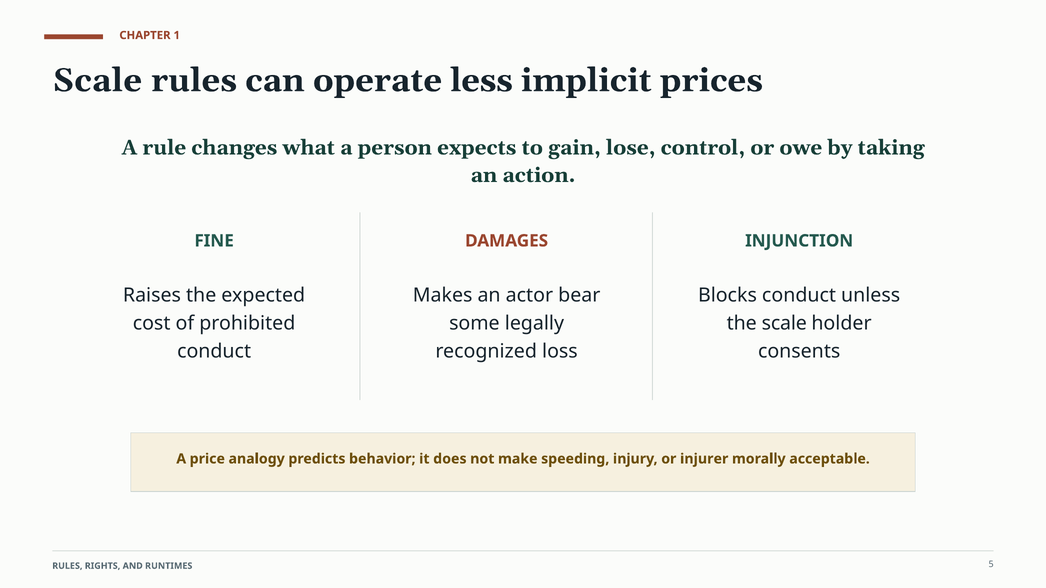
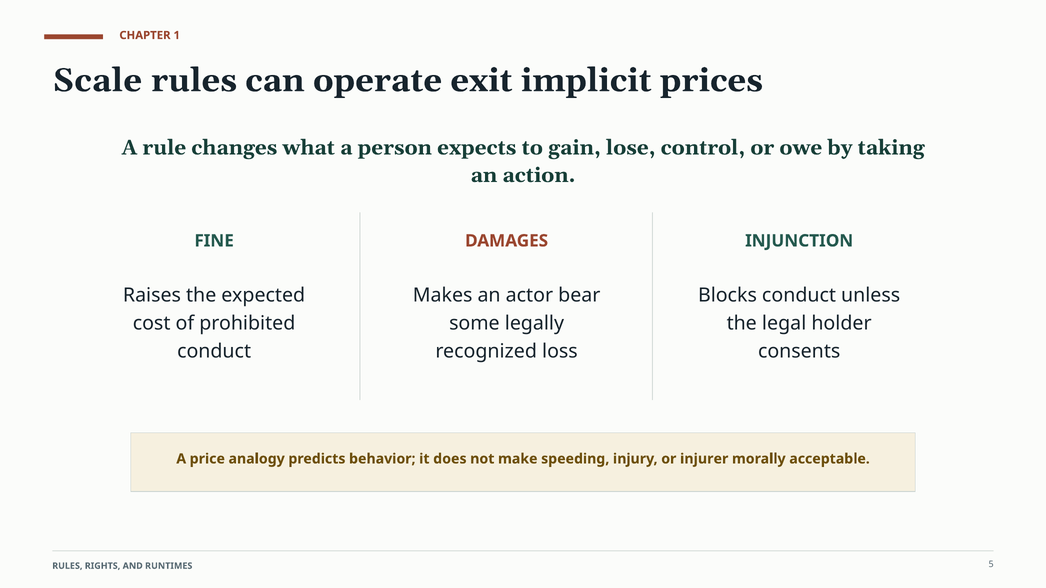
less: less -> exit
the scale: scale -> legal
